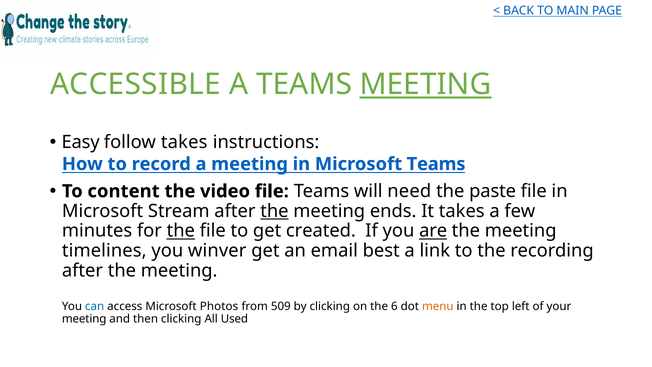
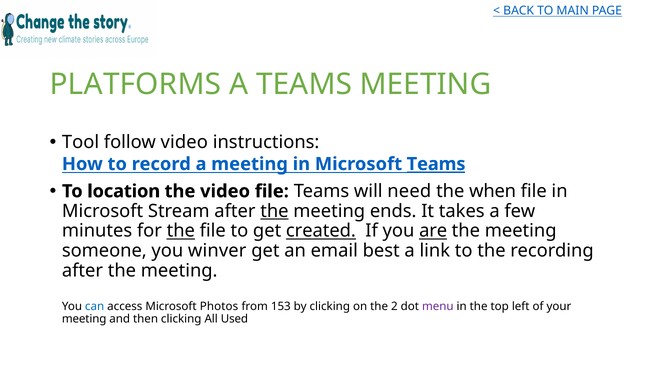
ACCESSIBLE: ACCESSIBLE -> PLATFORMS
MEETING at (426, 84) underline: present -> none
Easy: Easy -> Tool
follow takes: takes -> video
Teams at (436, 164) underline: none -> present
content: content -> location
paste: paste -> when
created underline: none -> present
timelines: timelines -> someone
509: 509 -> 153
6: 6 -> 2
menu colour: orange -> purple
